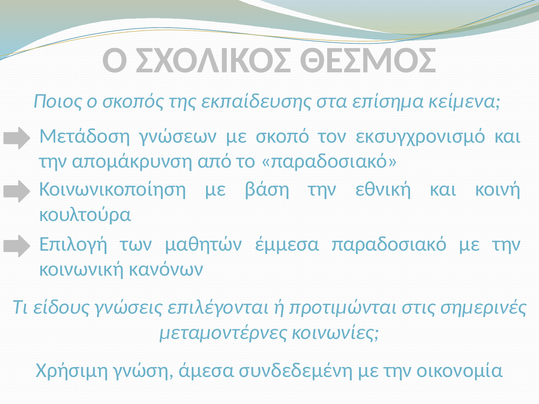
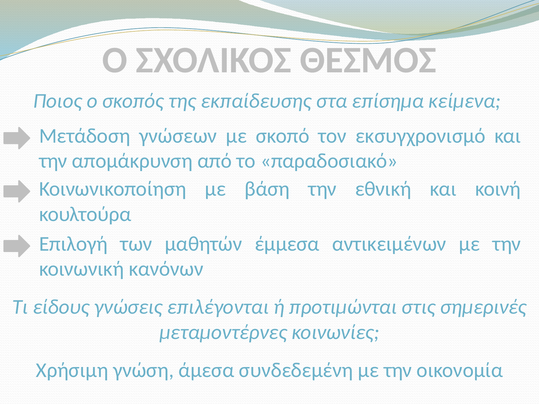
έμμεσα παραδοσιακό: παραδοσιακό -> αντικειμένων
